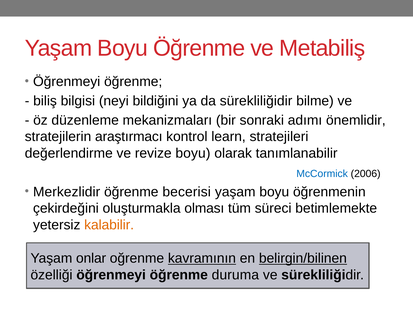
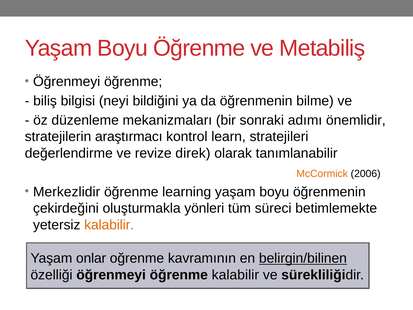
da sürekliliğidir: sürekliliğidir -> öğrenmenin
revize boyu: boyu -> direk
McCormick colour: blue -> orange
becerisi: becerisi -> learning
olması: olması -> yönleri
kavramının underline: present -> none
öğrenme duruma: duruma -> kalabilir
